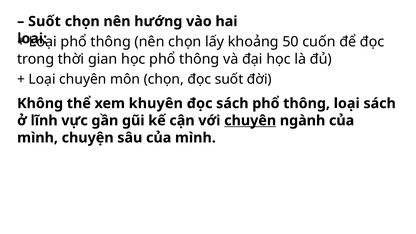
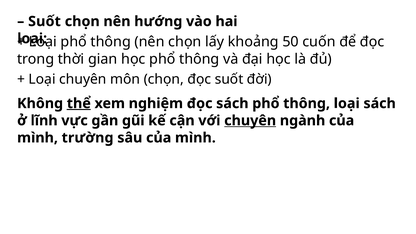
thể underline: none -> present
khuyên: khuyên -> nghiệm
chuyện: chuyện -> trường
